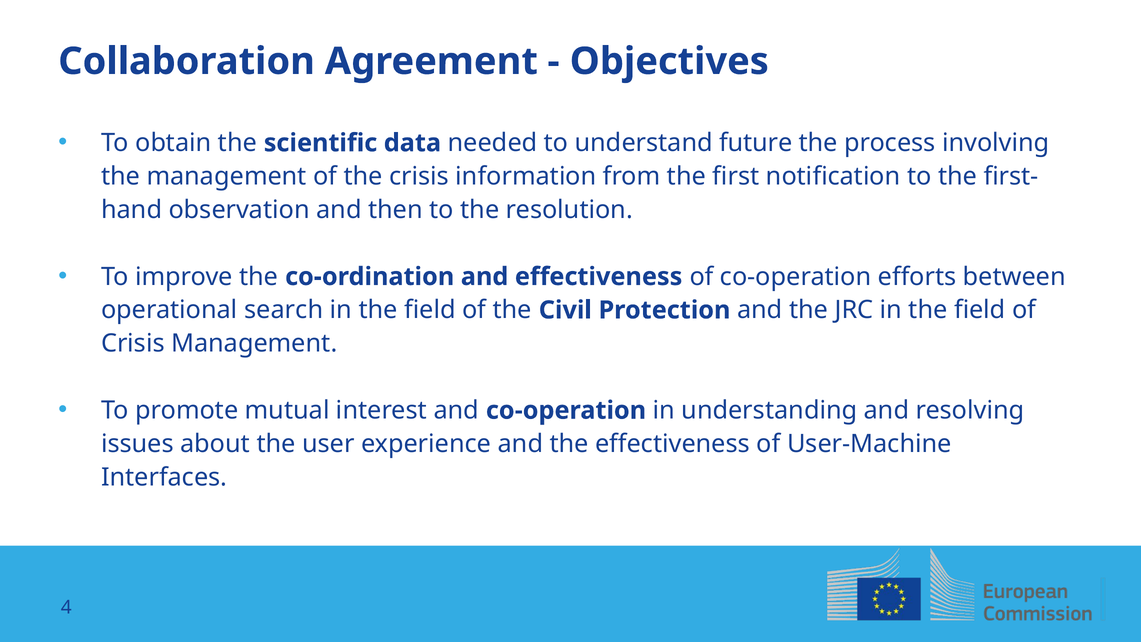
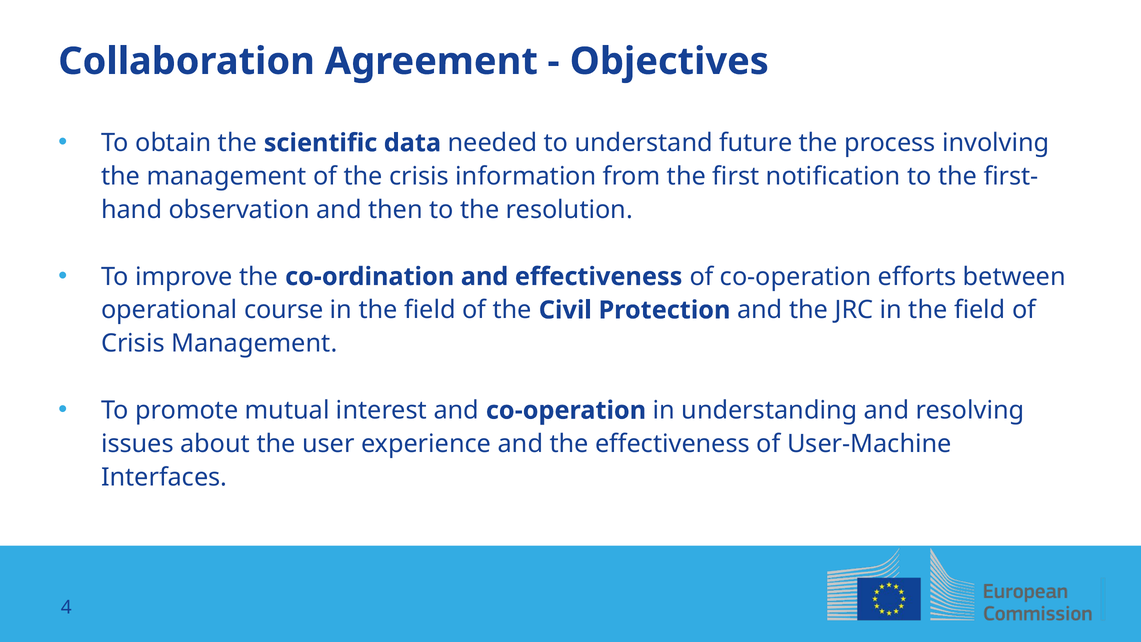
search: search -> course
